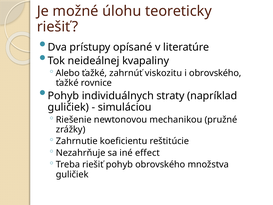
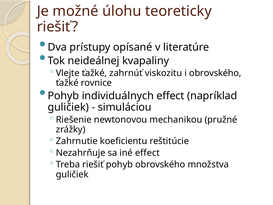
Alebo: Alebo -> Vlejte
individuálnych straty: straty -> effect
